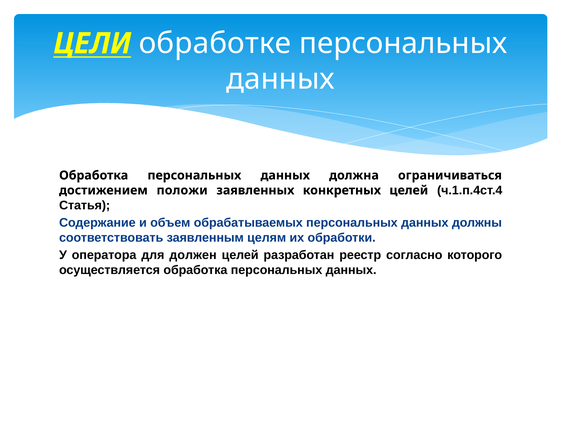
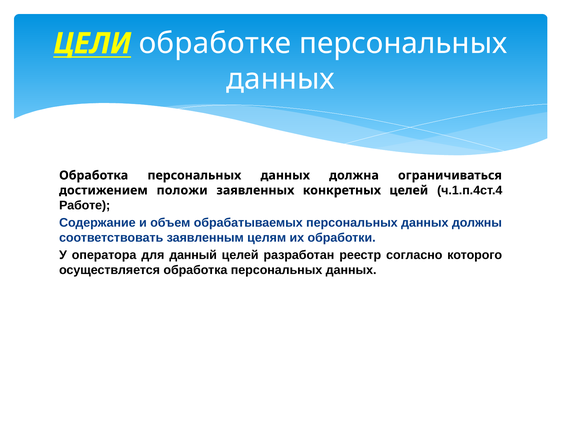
Статья: Статья -> Работе
должен: должен -> данный
